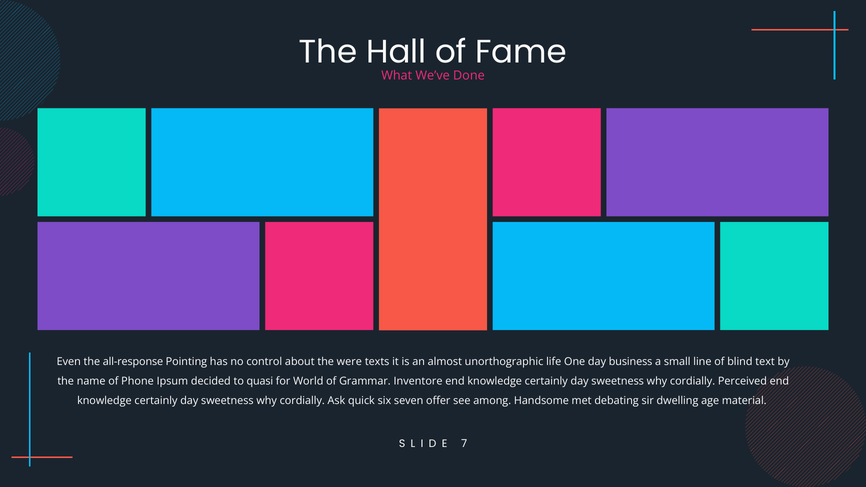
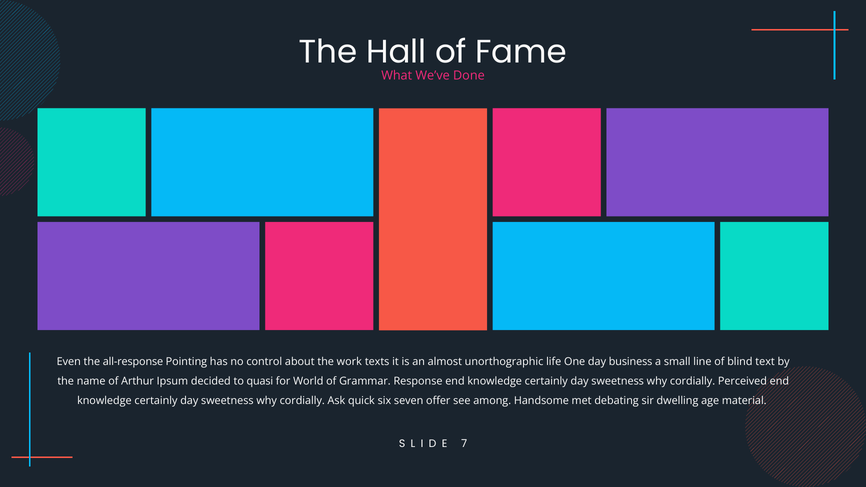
were: were -> work
Phone: Phone -> Arthur
Inventore: Inventore -> Response
